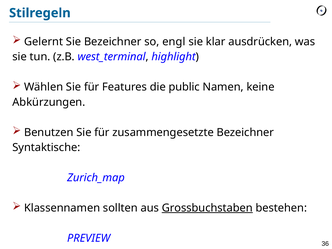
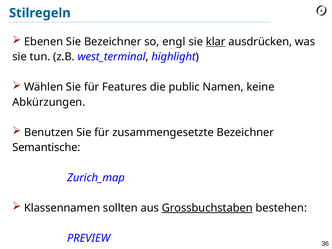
Gelernt: Gelernt -> Ebenen
klar underline: none -> present
Syntaktische: Syntaktische -> Semantische
